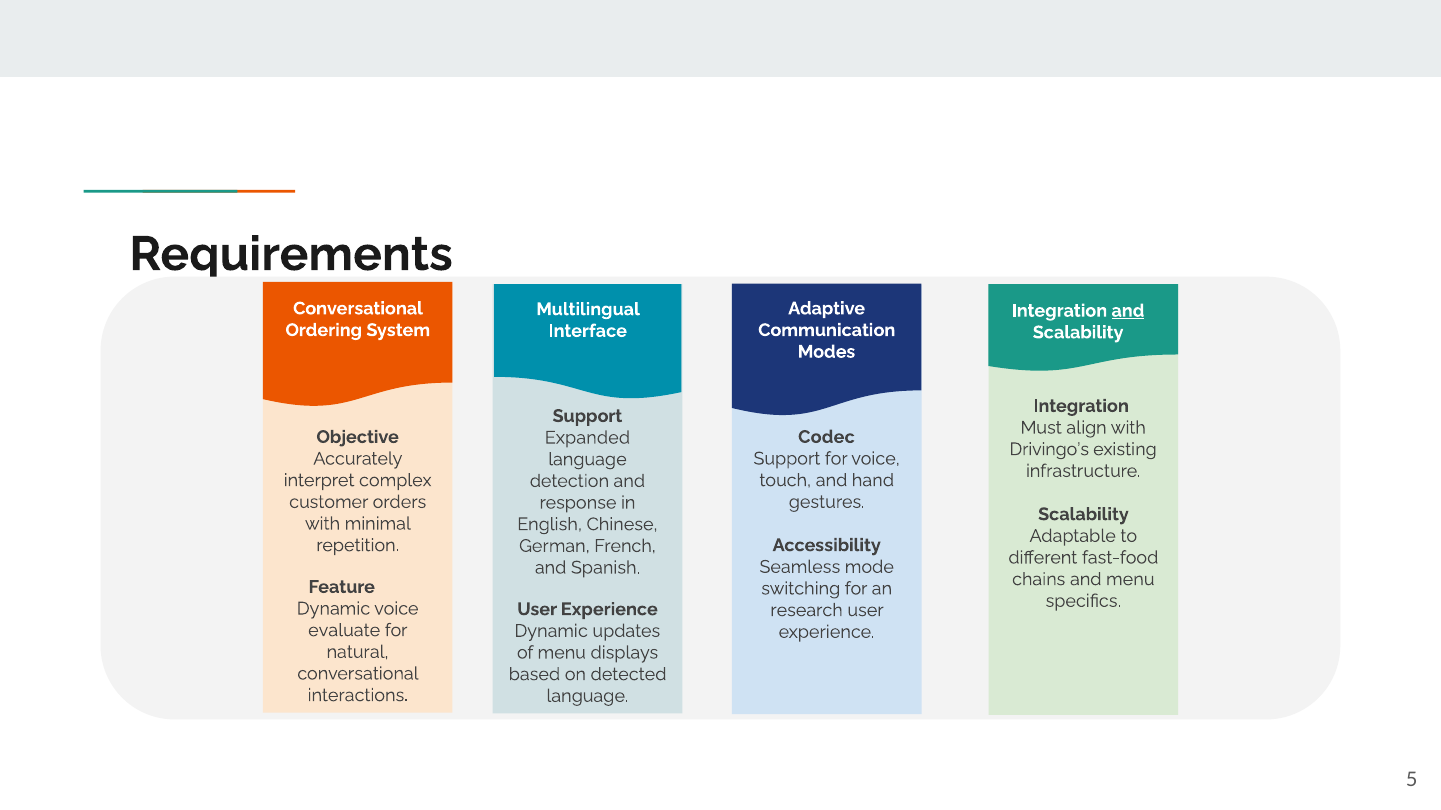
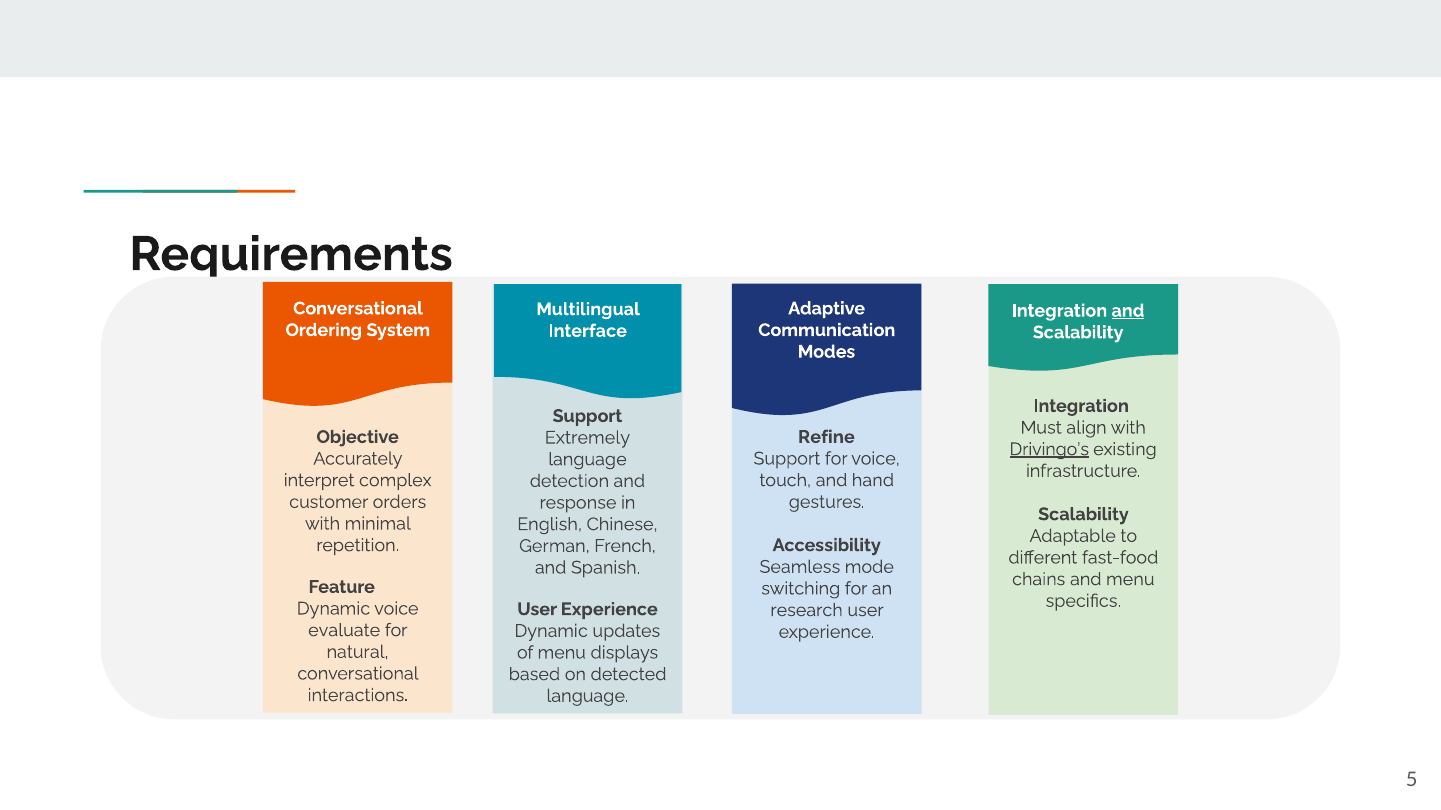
Codec: Codec -> Refine
Expanded: Expanded -> Extremely
Drivingo’s underline: none -> present
